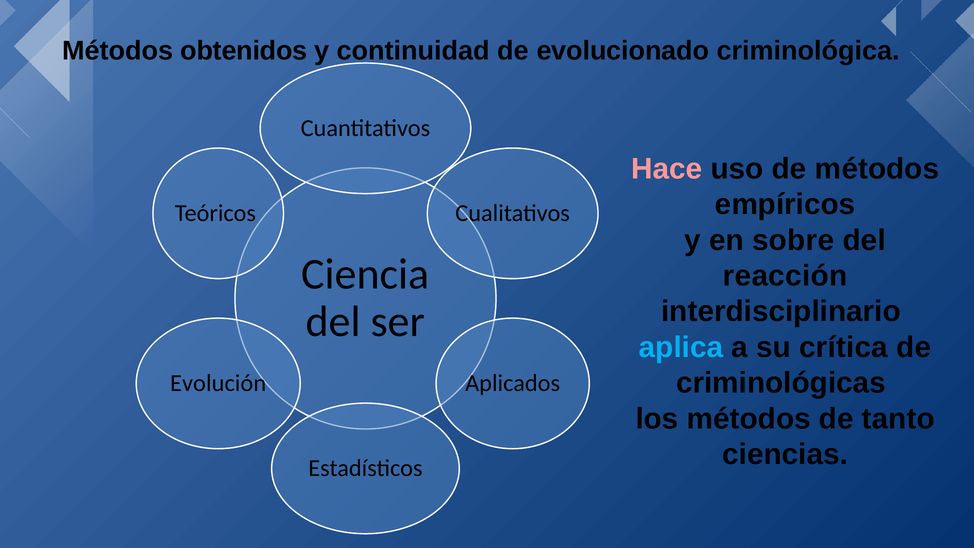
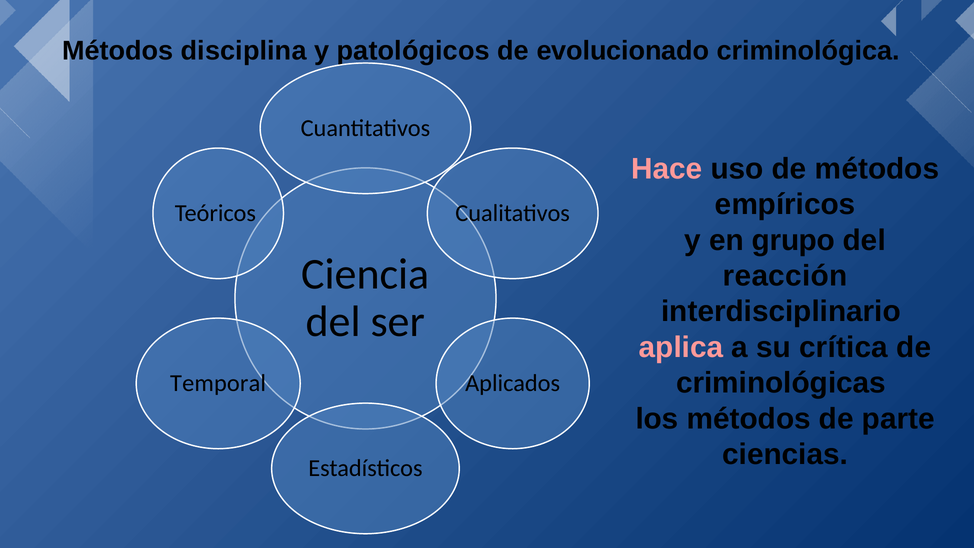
obtenidos: obtenidos -> disciplina
continuidad: continuidad -> patológicos
sobre: sobre -> grupo
aplica colour: light blue -> pink
Evolución: Evolución -> Temporal
tanto: tanto -> parte
